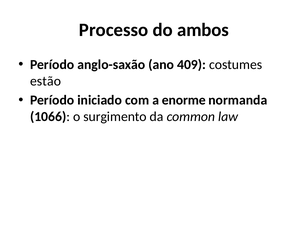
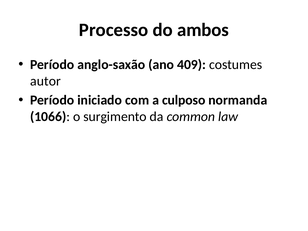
estão: estão -> autor
enorme: enorme -> culposo
